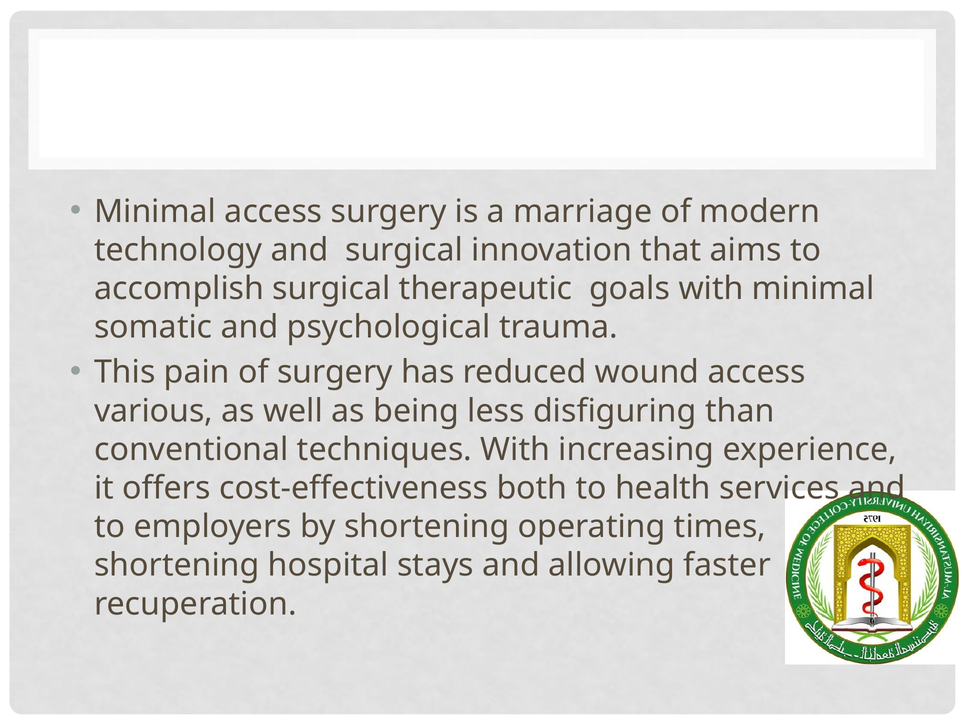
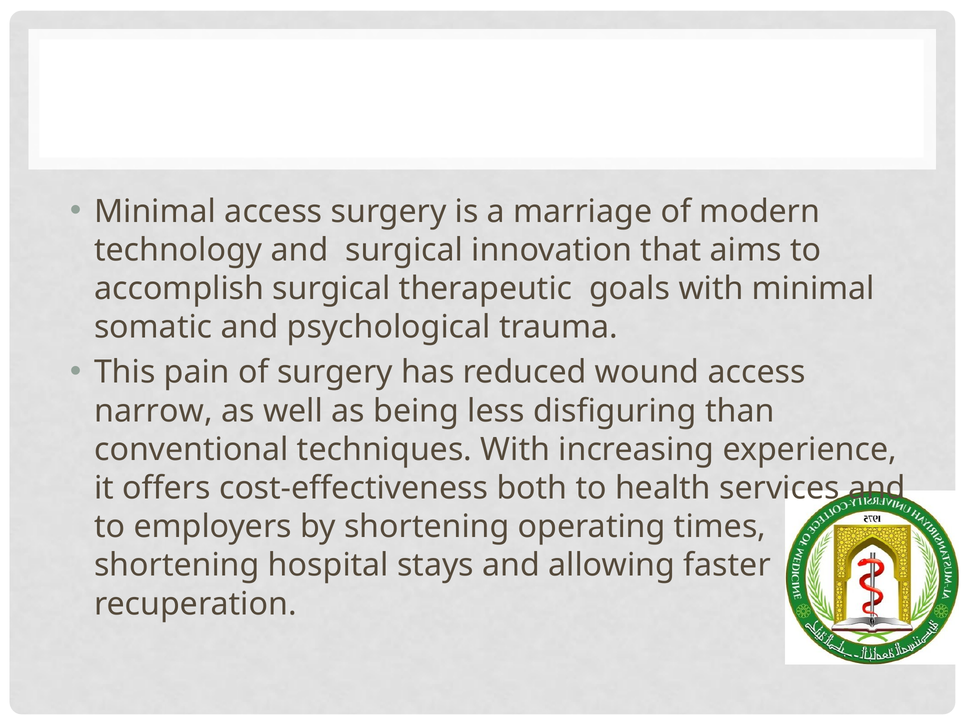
various: various -> narrow
